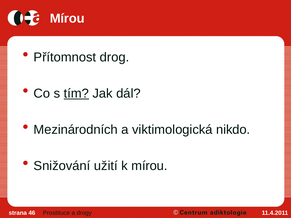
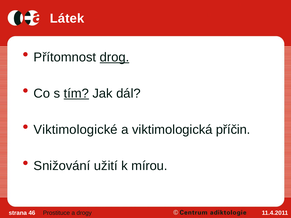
Mírou at (67, 18): Mírou -> Látek
drog underline: none -> present
Mezinárodních: Mezinárodních -> Viktimologické
nikdo: nikdo -> příčin
